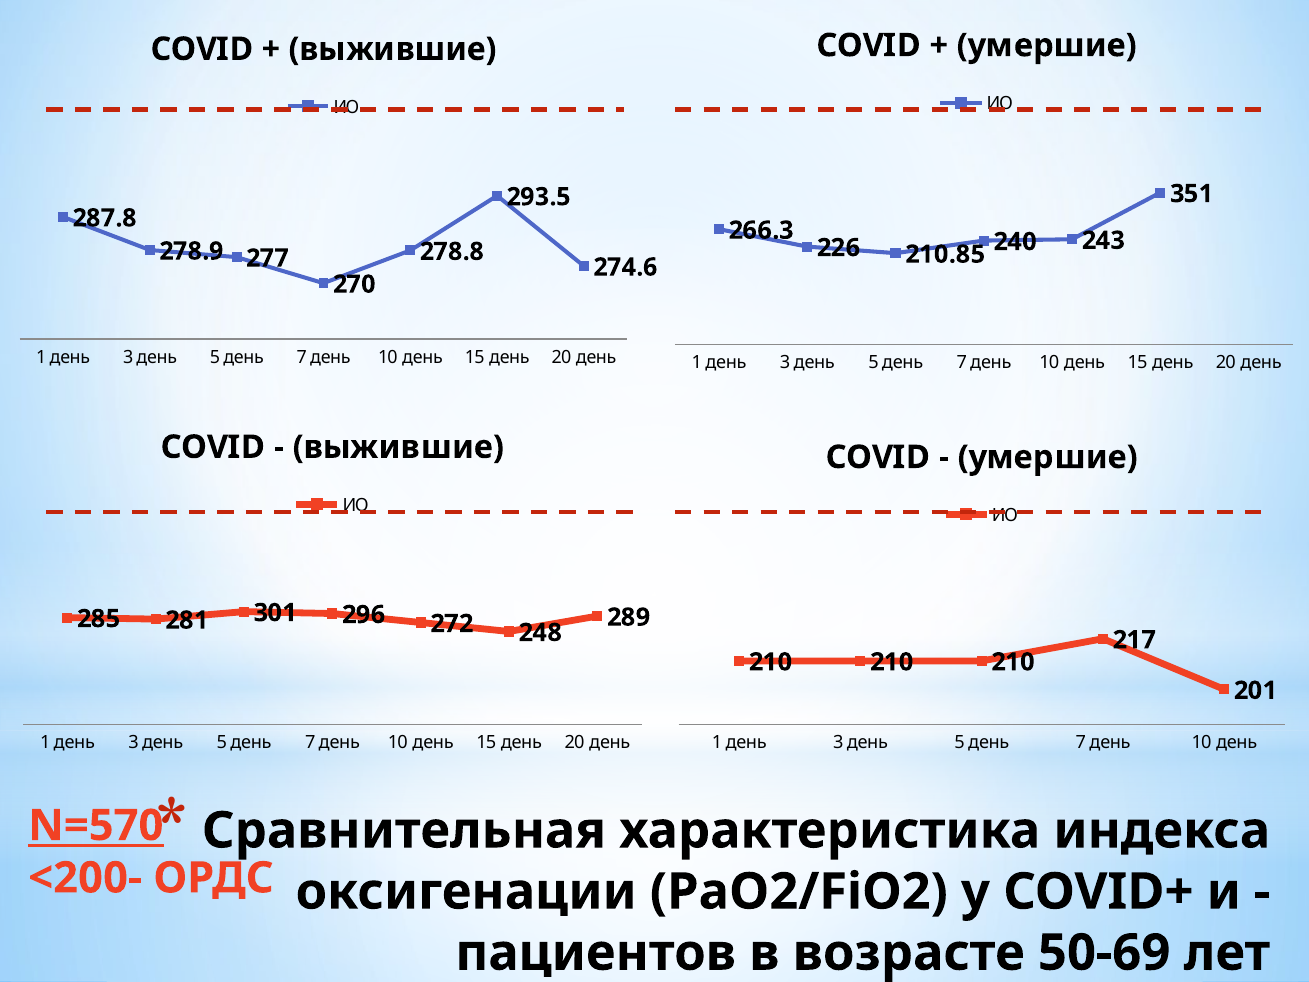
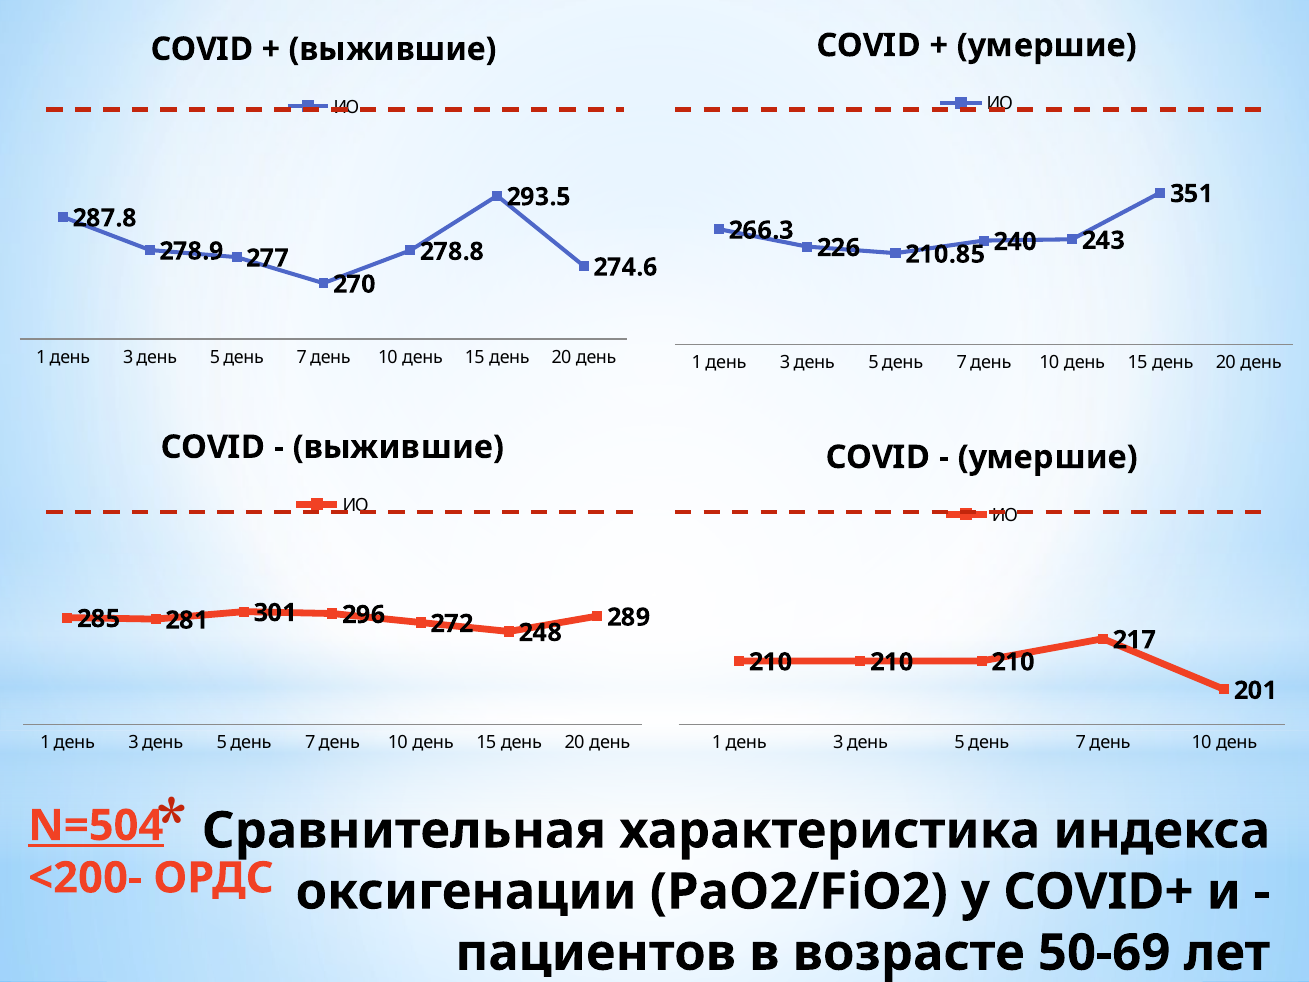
N=570: N=570 -> N=504
